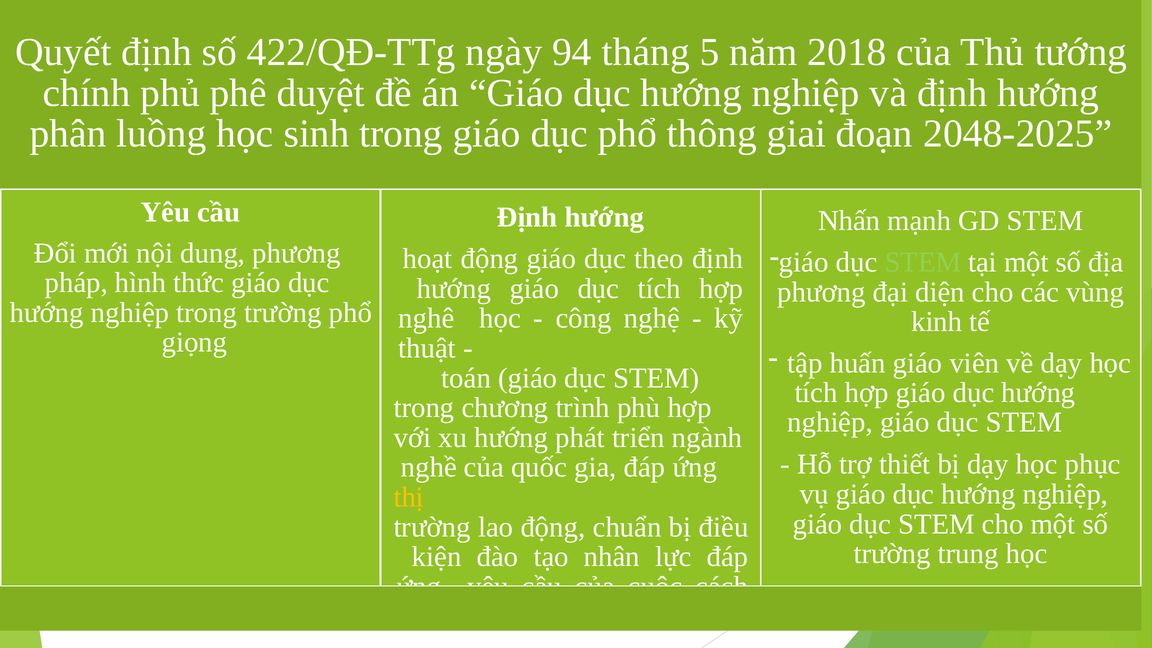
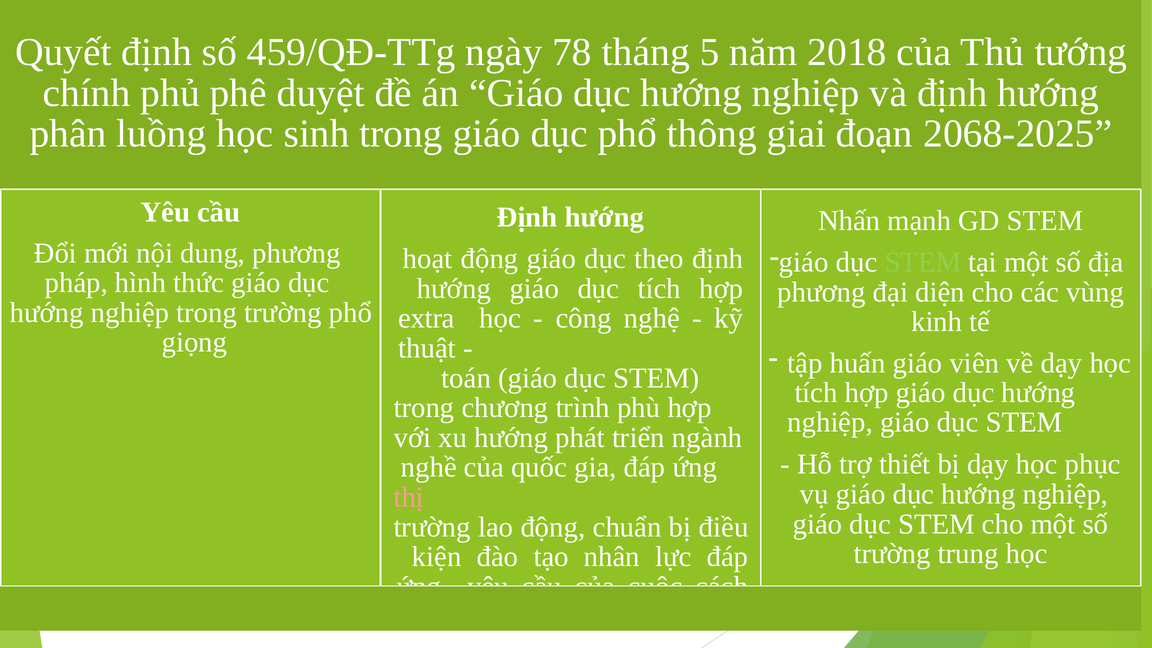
422/QĐ-TTg: 422/QĐ-TTg -> 459/QĐ-TTg
94: 94 -> 78
2048-2025: 2048-2025 -> 2068-2025
nghê: nghê -> extra
thị colour: yellow -> pink
